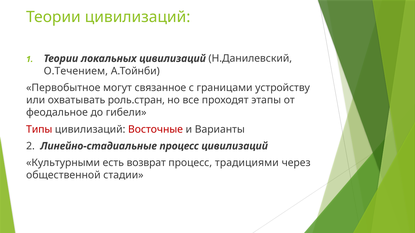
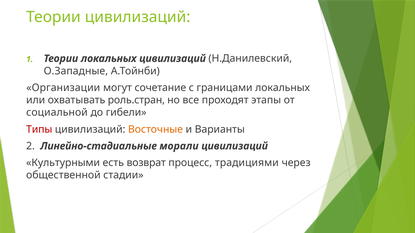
О.Течением: О.Течением -> О.Западные
Первобытное: Первобытное -> Организации
связанное: связанное -> сочетание
границами устройству: устройству -> локальных
феодальное: феодальное -> социальной
Восточные colour: red -> orange
Линейно-стадиальные процесс: процесс -> морали
